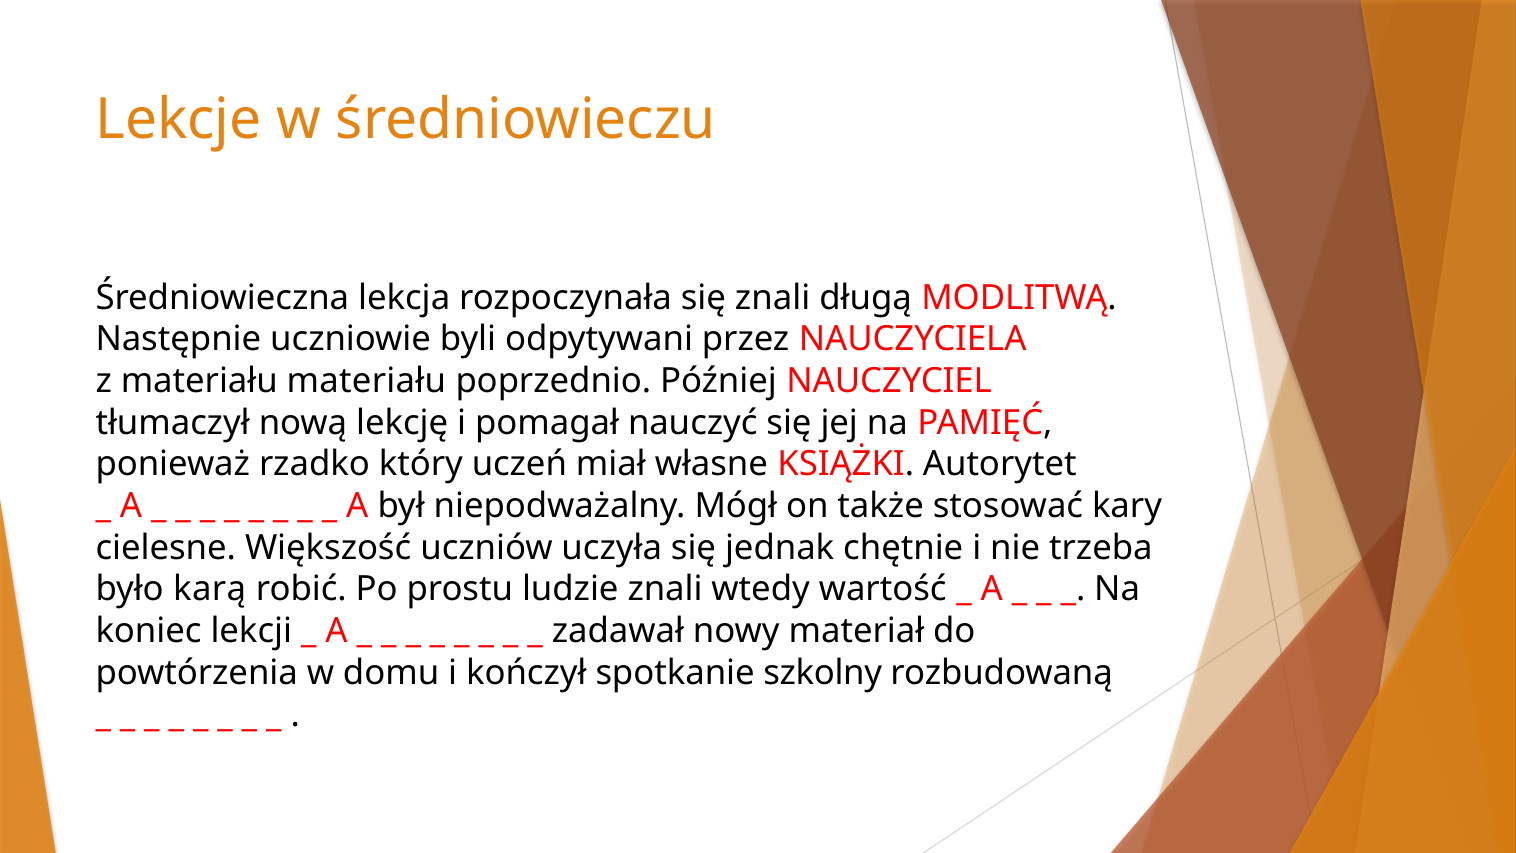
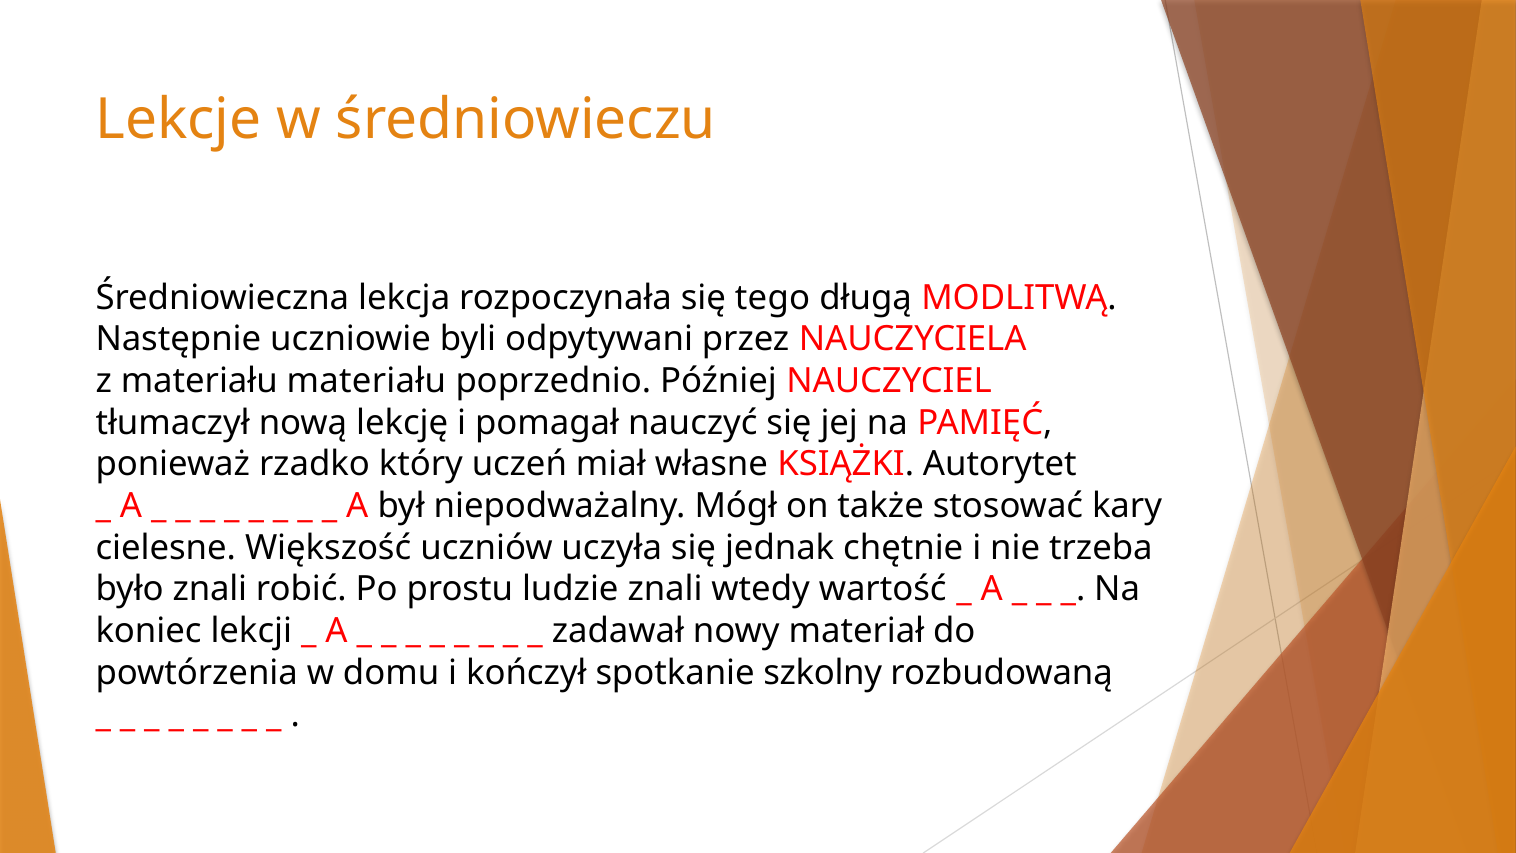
się znali: znali -> tego
było karą: karą -> znali
